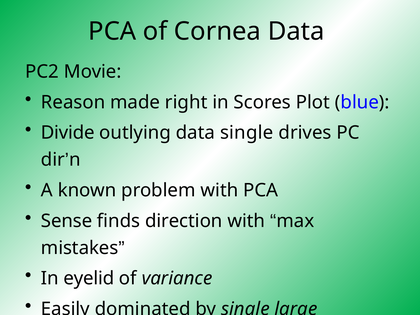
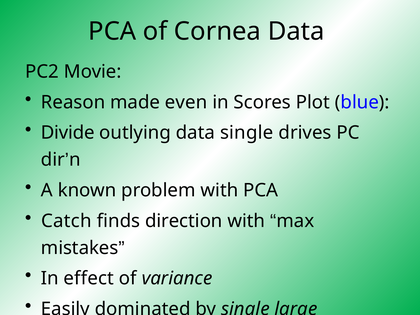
right: right -> even
Sense: Sense -> Catch
eyelid: eyelid -> effect
